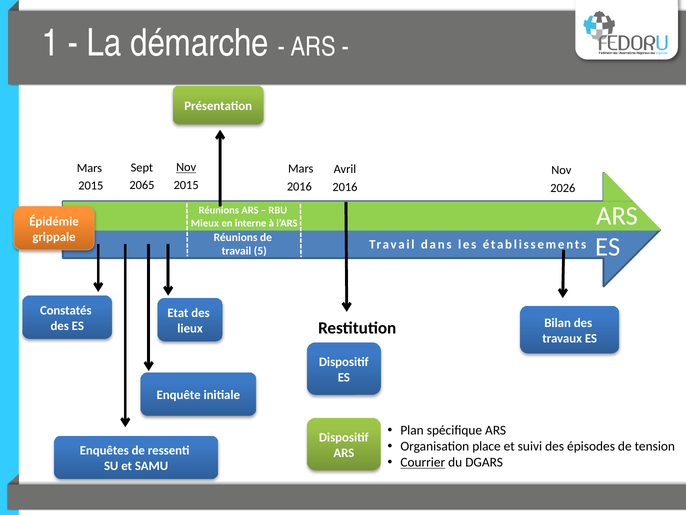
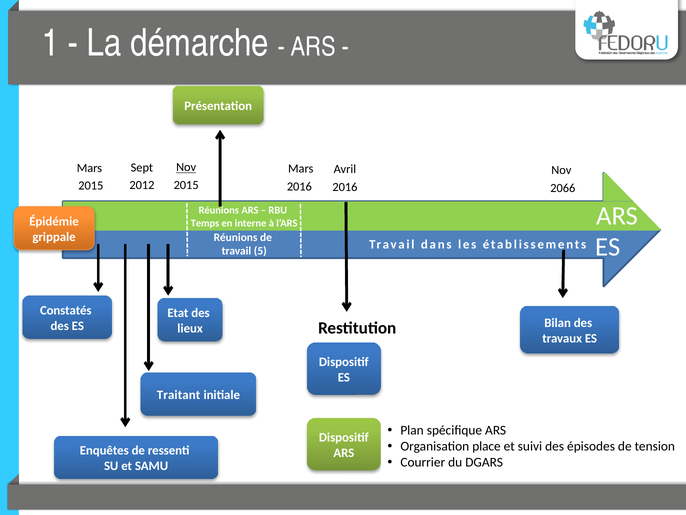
2065: 2065 -> 2012
2026: 2026 -> 2066
Mieux: Mieux -> Temps
Enquête: Enquête -> Traitant
Courrier underline: present -> none
